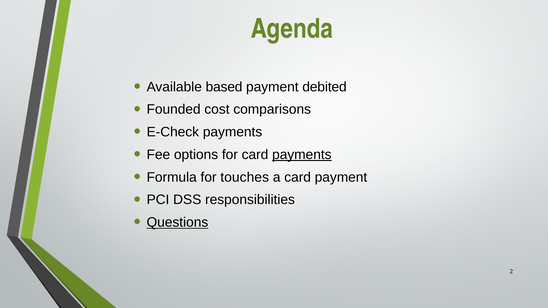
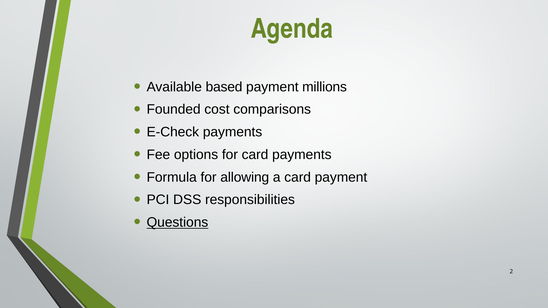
debited: debited -> millions
payments at (302, 155) underline: present -> none
touches: touches -> allowing
